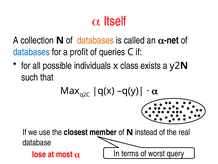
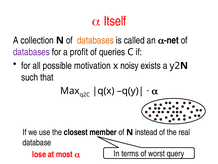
databases at (31, 52) colour: blue -> purple
individuals: individuals -> motivation
class: class -> noisy
